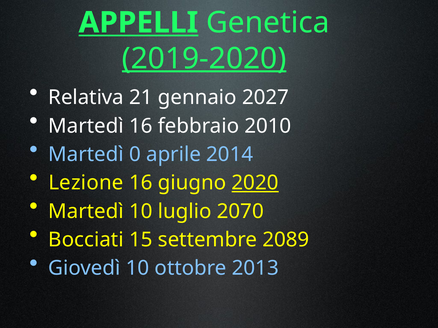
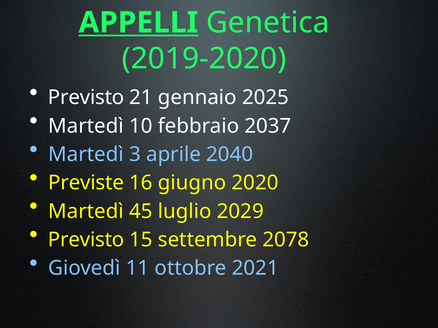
2019-2020 underline: present -> none
Relativa at (86, 98): Relativa -> Previsto
2027: 2027 -> 2025
Martedì 16: 16 -> 10
2010: 2010 -> 2037
0: 0 -> 3
2014: 2014 -> 2040
Lezione: Lezione -> Previste
2020 underline: present -> none
Martedì 10: 10 -> 45
2070: 2070 -> 2029
Bocciati at (86, 240): Bocciati -> Previsto
2089: 2089 -> 2078
Giovedì 10: 10 -> 11
2013: 2013 -> 2021
